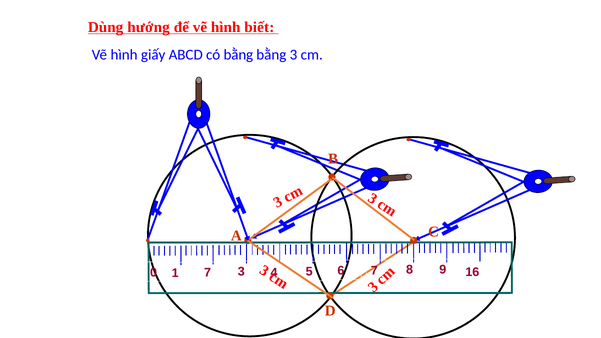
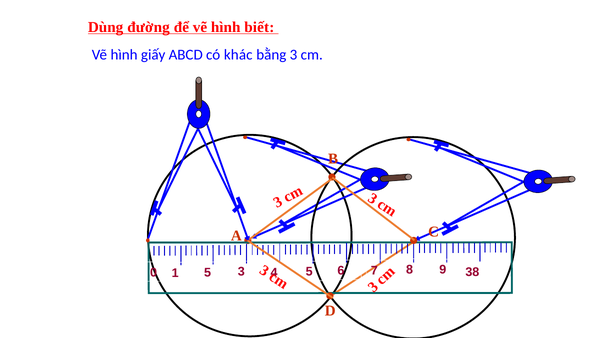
hướng: hướng -> đường
có bằng: bằng -> khác
1 7: 7 -> 5
16: 16 -> 38
